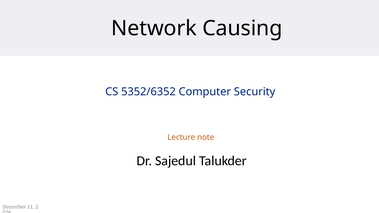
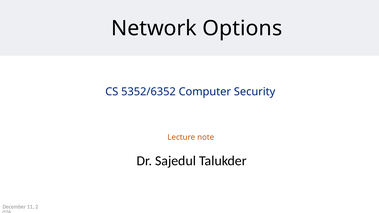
Causing: Causing -> Options
